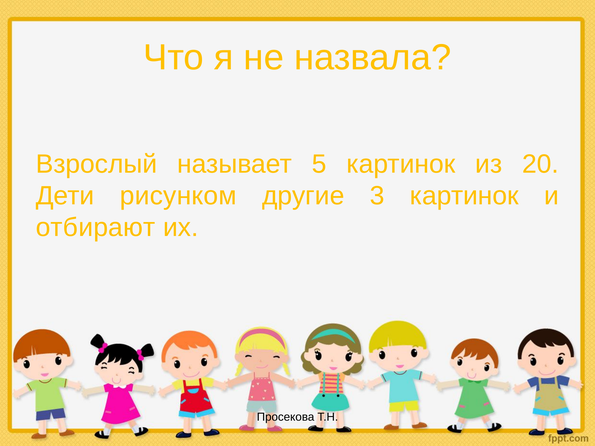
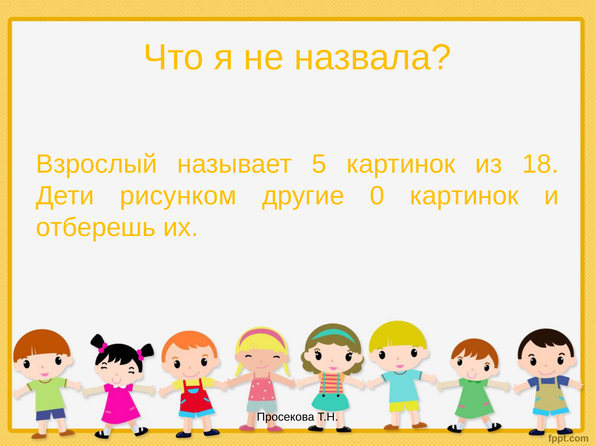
20: 20 -> 18
3: 3 -> 0
отбирают: отбирают -> отберешь
